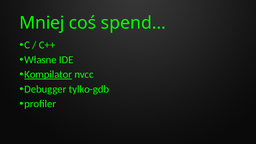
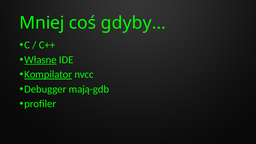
spend…: spend… -> gdyby…
Własne underline: none -> present
tylko-gdb: tylko-gdb -> mają-gdb
